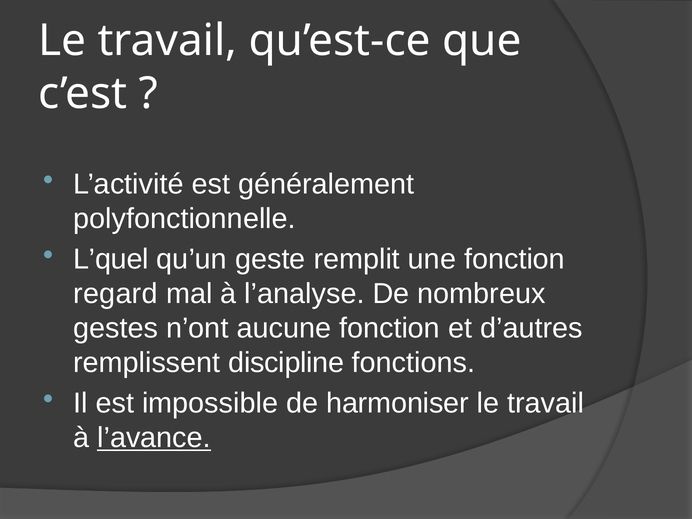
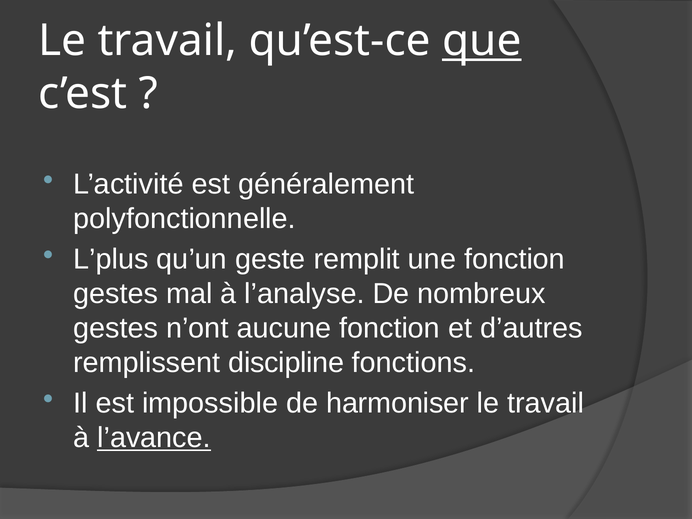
que underline: none -> present
L’quel: L’quel -> L’plus
regard at (116, 294): regard -> gestes
